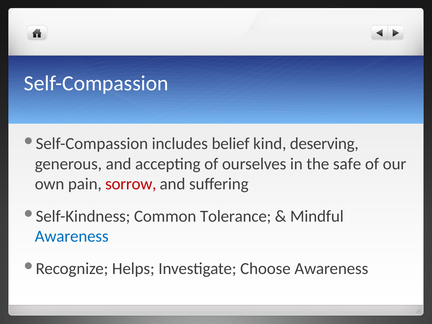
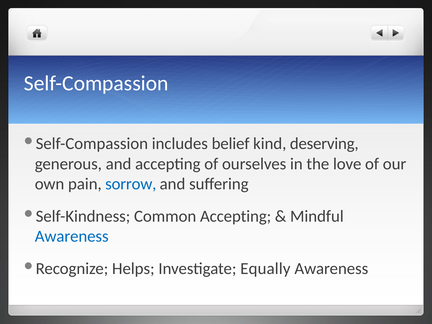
safe: safe -> love
sorrow colour: red -> blue
Common Tolerance: Tolerance -> Accepting
Choose: Choose -> Equally
